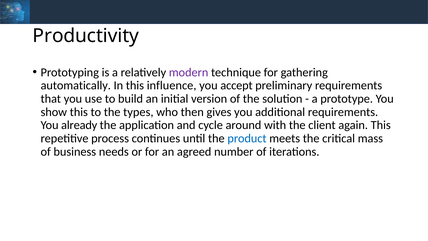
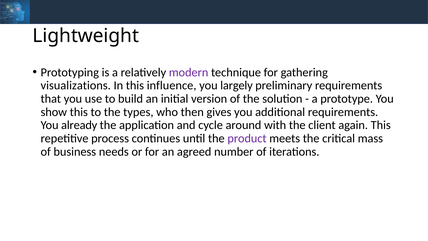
Productivity: Productivity -> Lightweight
automatically: automatically -> visualizations
accept: accept -> largely
product colour: blue -> purple
